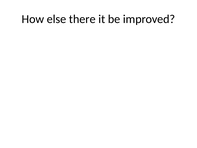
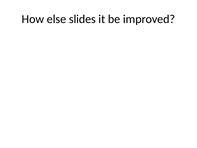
there: there -> slides
